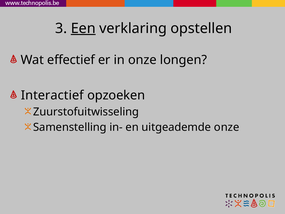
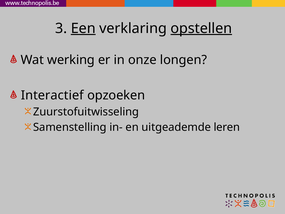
opstellen underline: none -> present
effectief: effectief -> werking
uitgeademde onze: onze -> leren
